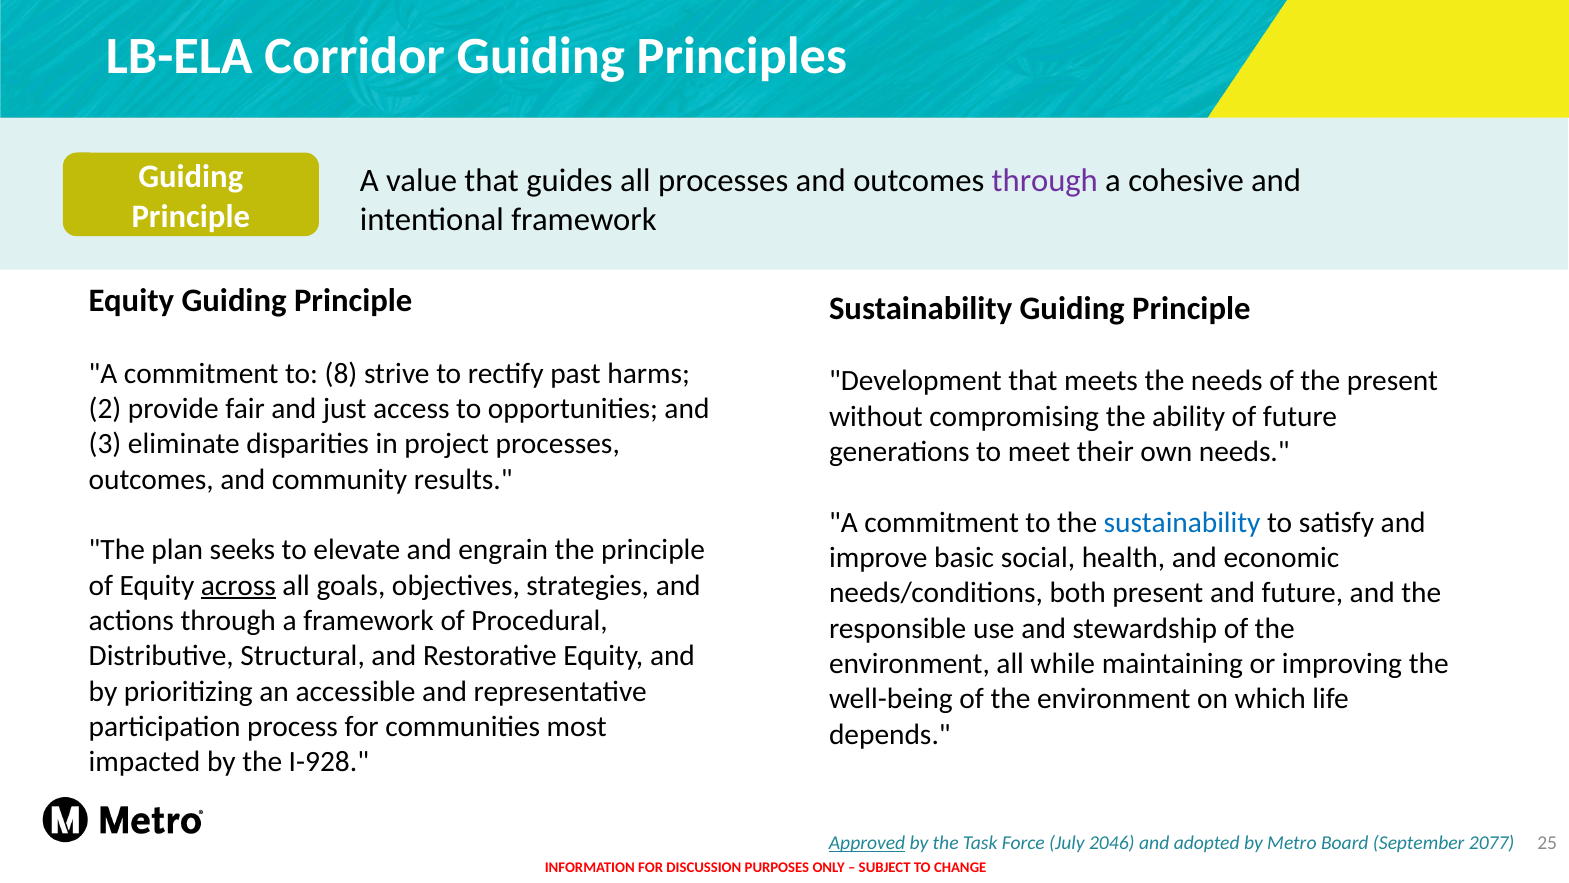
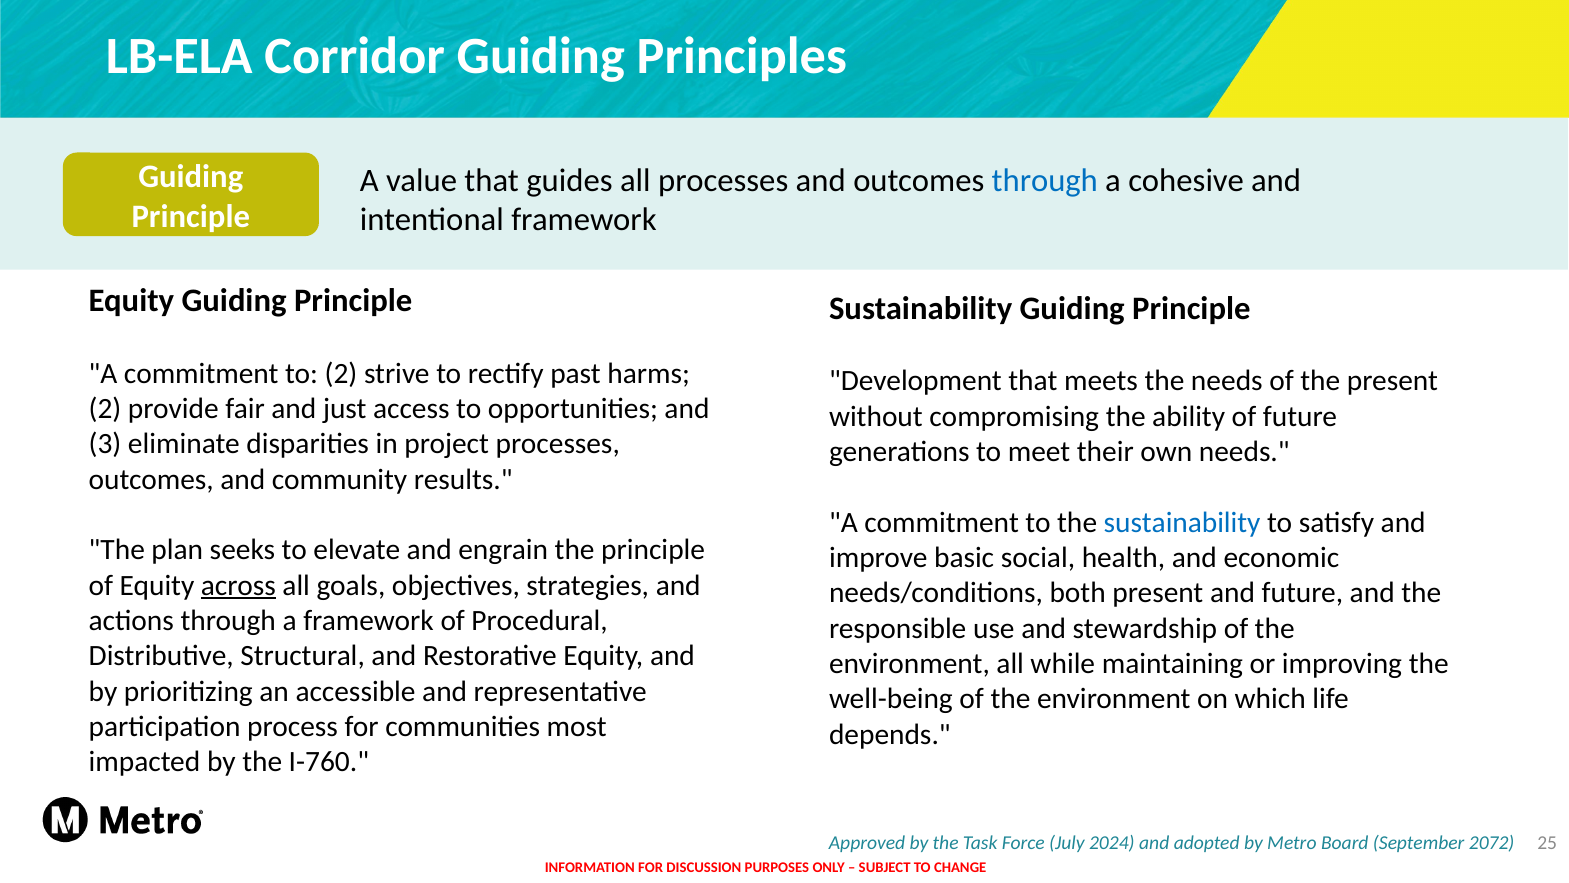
through at (1045, 180) colour: purple -> blue
to 8: 8 -> 2
I-928: I-928 -> I-760
Approved underline: present -> none
2046: 2046 -> 2024
2077: 2077 -> 2072
